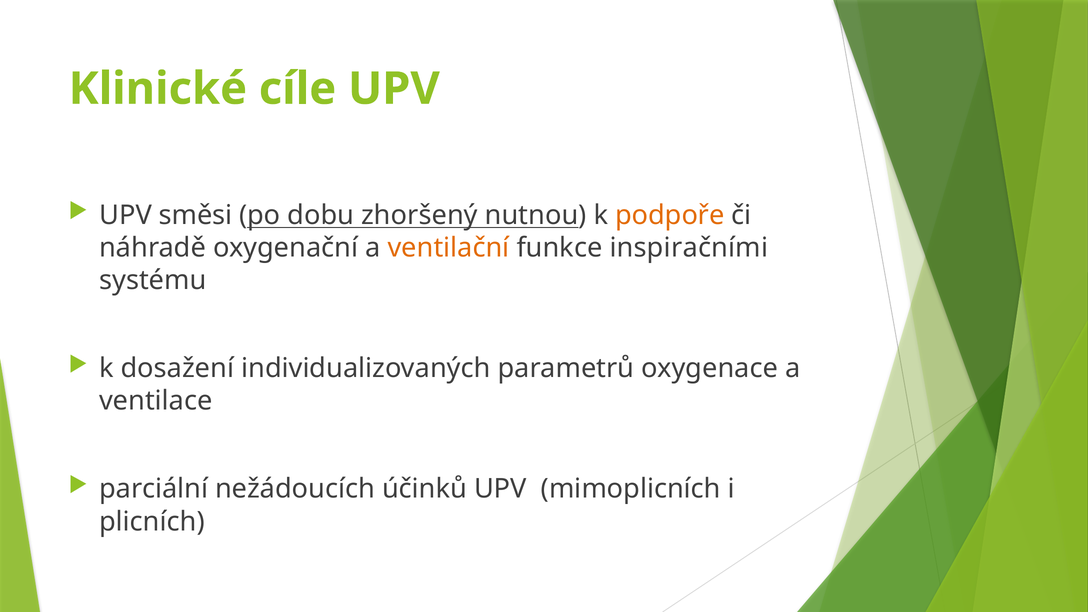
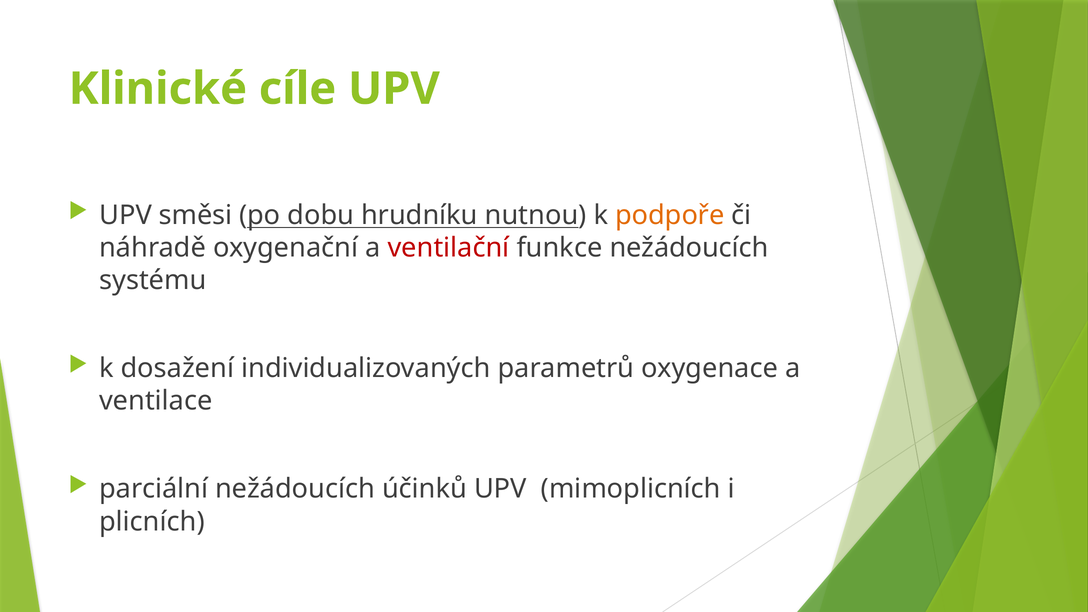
zhoršený: zhoršený -> hrudníku
ventilační colour: orange -> red
funkce inspiračními: inspiračními -> nežádoucích
